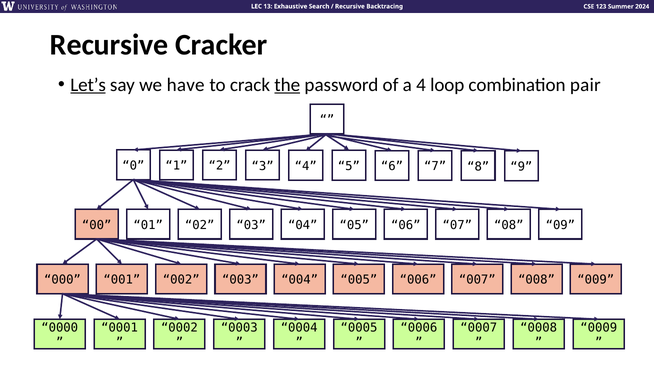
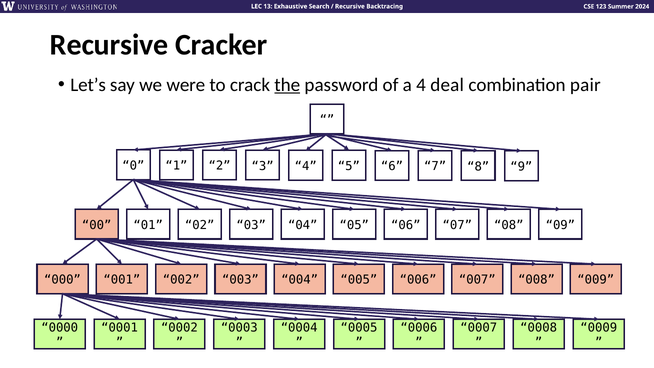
Let’s underline: present -> none
have: have -> were
loop: loop -> deal
